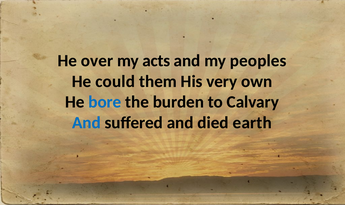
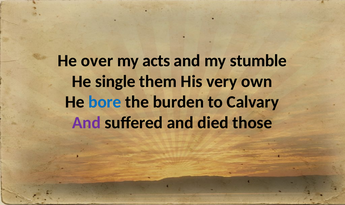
peoples: peoples -> stumble
could: could -> single
And at (86, 122) colour: blue -> purple
earth: earth -> those
